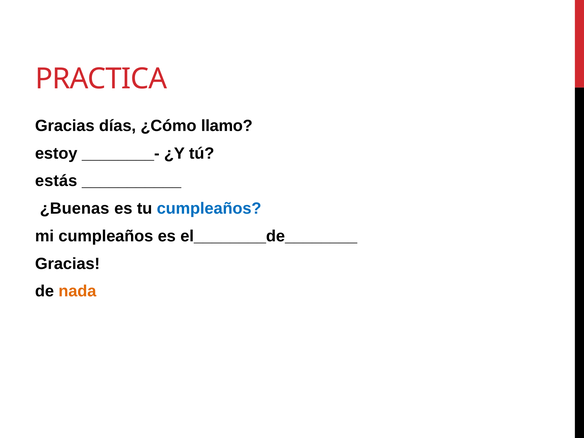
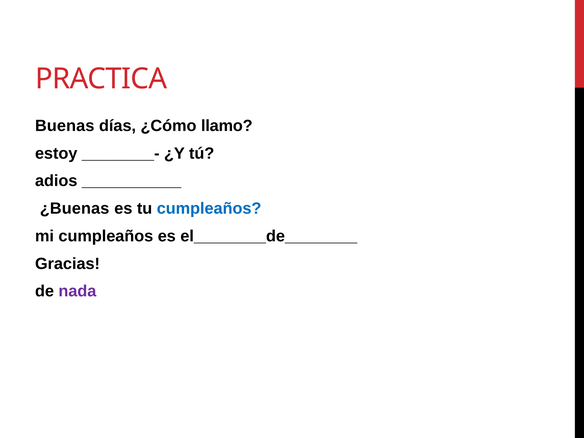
Gracias at (65, 126): Gracias -> Buenas
estás: estás -> adios
nada colour: orange -> purple
